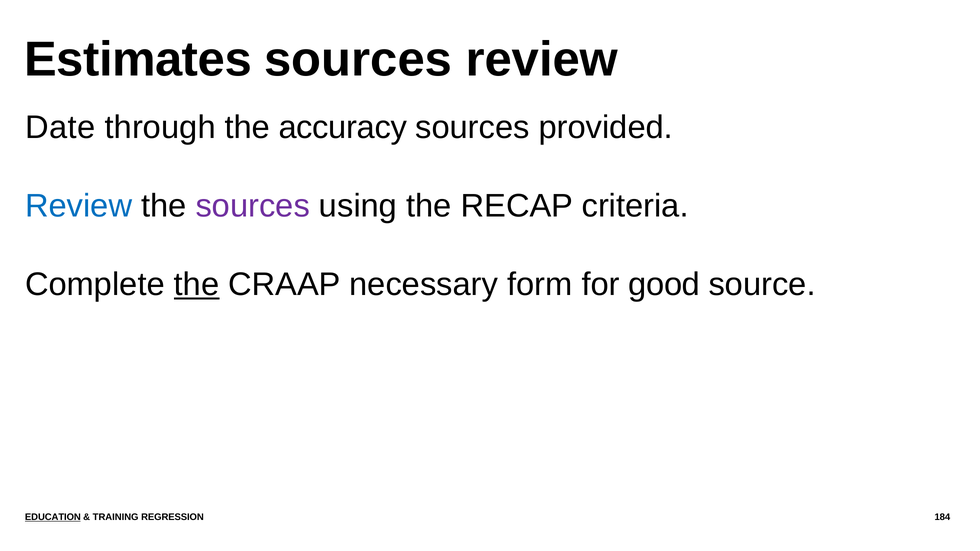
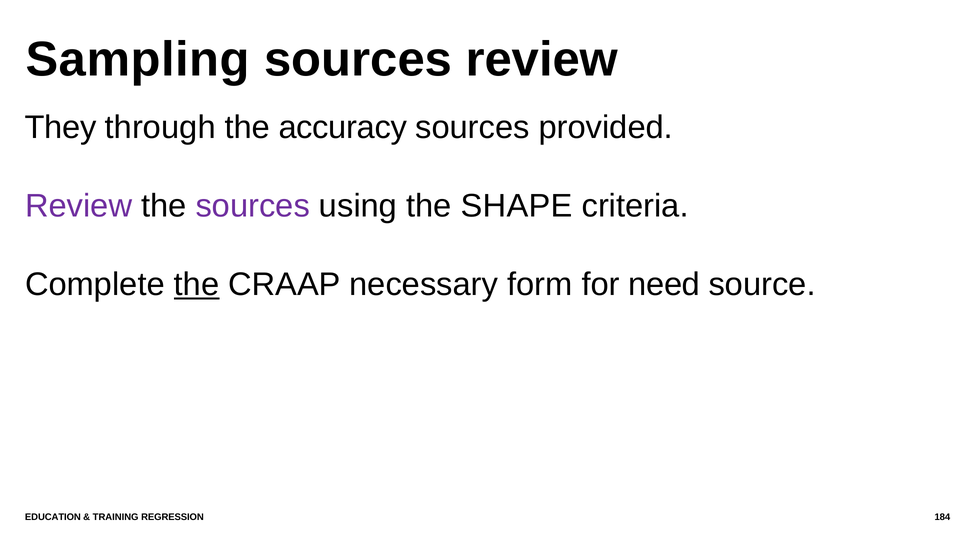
Estimates: Estimates -> Sampling
Date: Date -> They
Review at (79, 206) colour: blue -> purple
RECAP: RECAP -> SHAPE
good: good -> need
EDUCATION underline: present -> none
